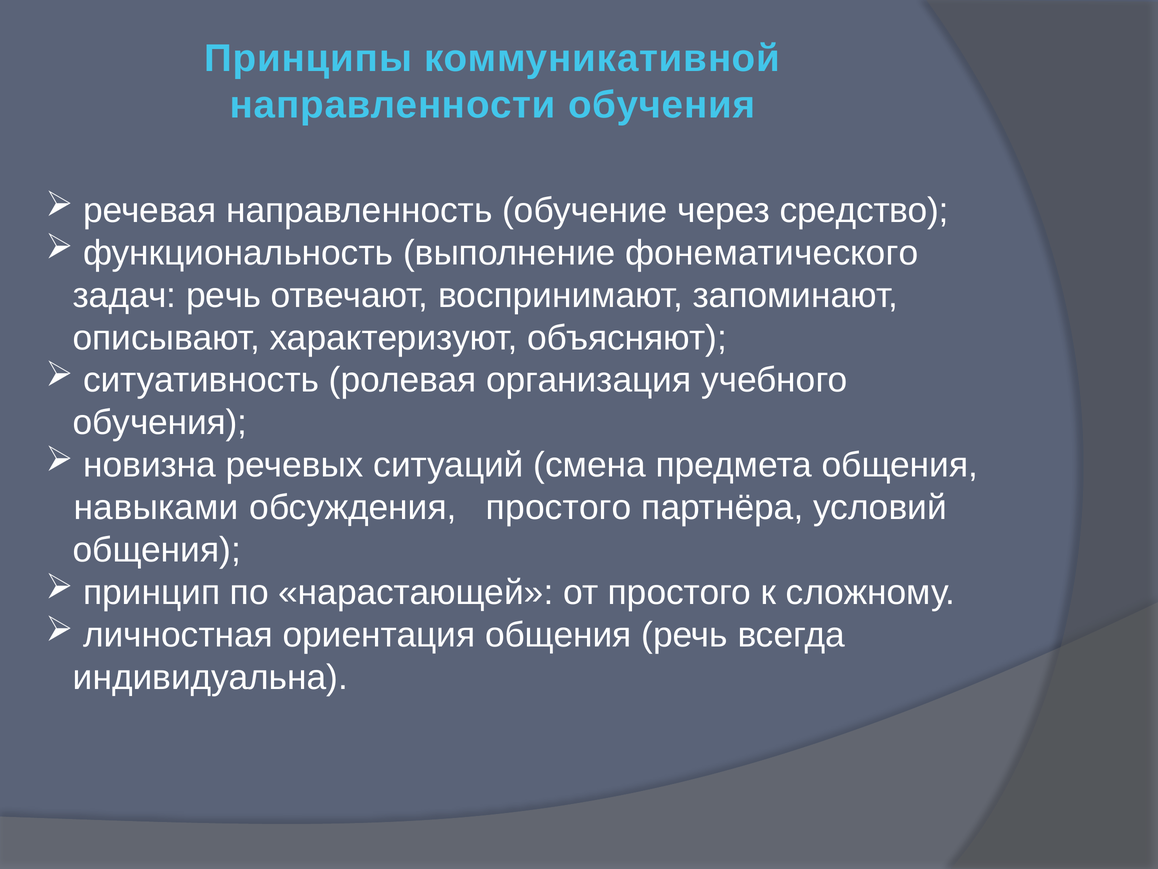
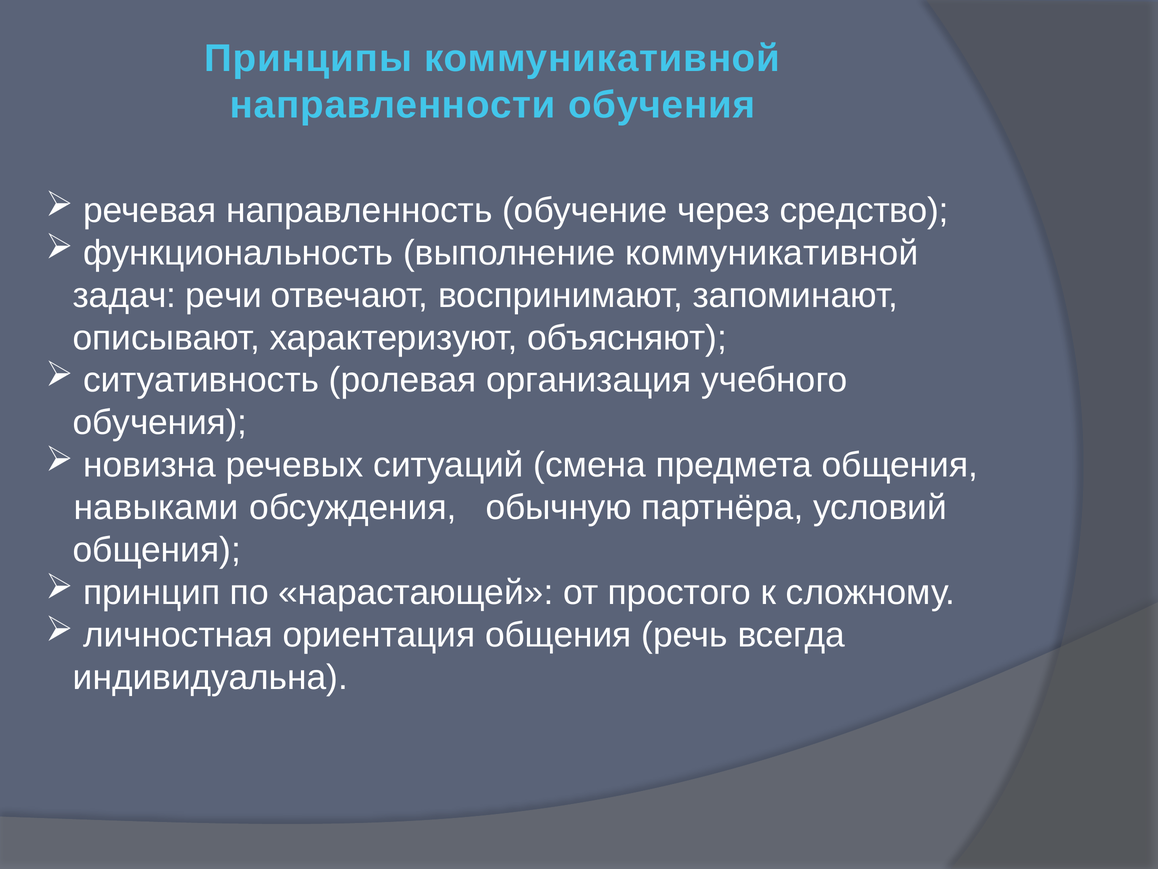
выполнение фонематического: фонематического -> коммуникативной
задач речь: речь -> речи
обсуждения простого: простого -> обычную
